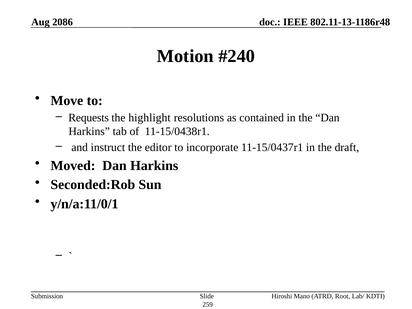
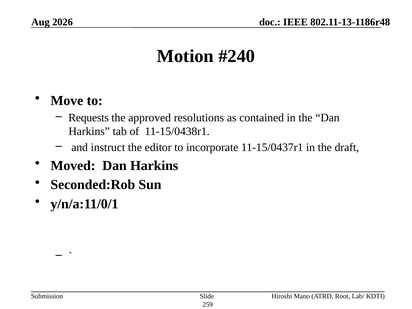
2086: 2086 -> 2026
highlight: highlight -> approved
